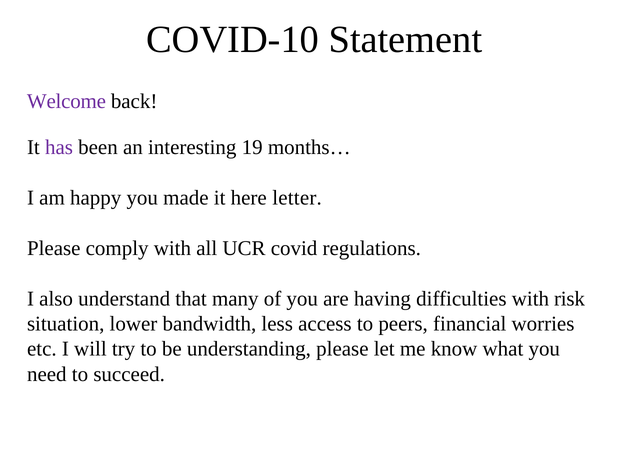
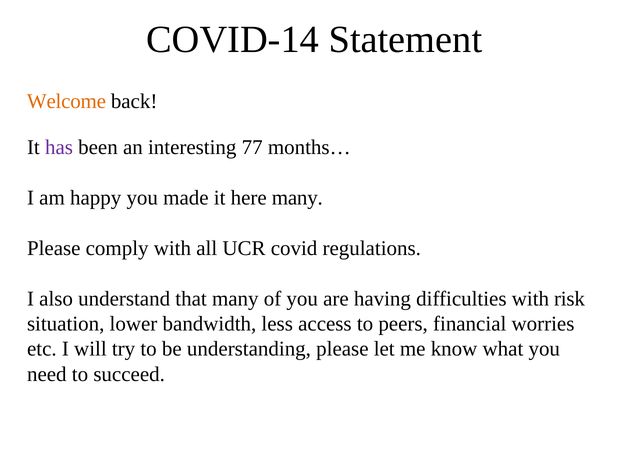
COVID-10: COVID-10 -> COVID-14
Welcome colour: purple -> orange
19: 19 -> 77
here letter: letter -> many
